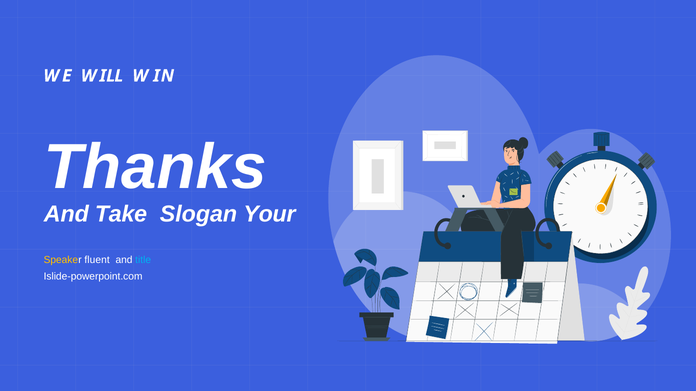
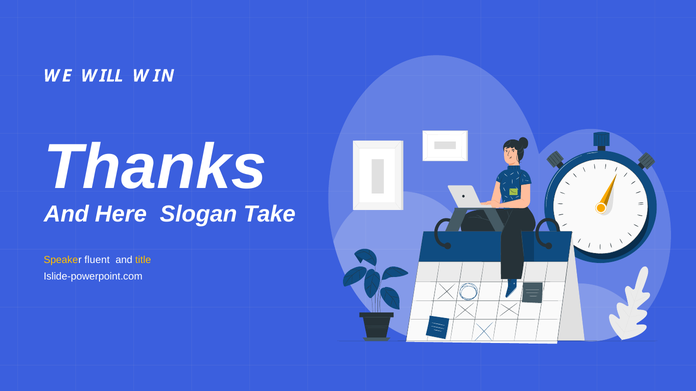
Take: Take -> Here
Your: Your -> Take
title colour: light blue -> yellow
